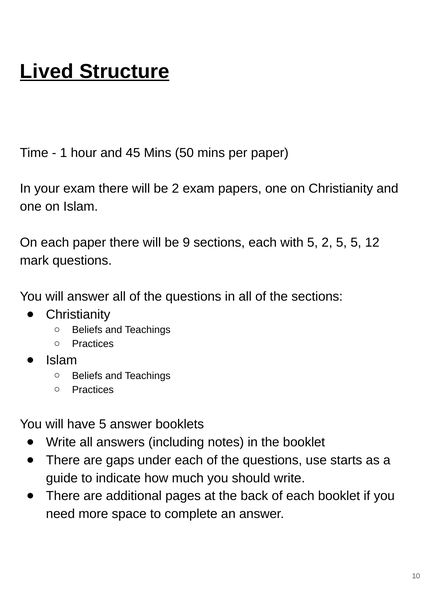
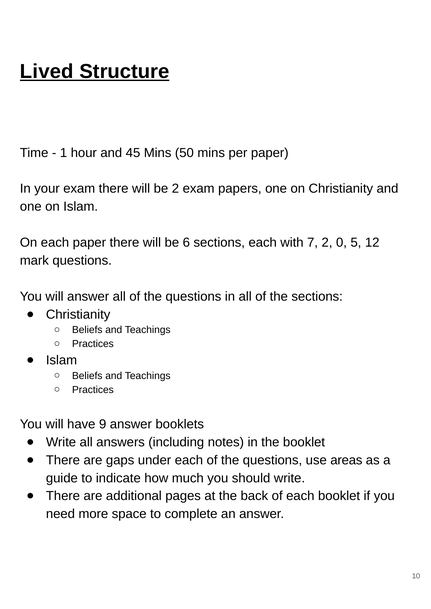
9: 9 -> 6
with 5: 5 -> 7
2 5: 5 -> 0
have 5: 5 -> 9
starts: starts -> areas
